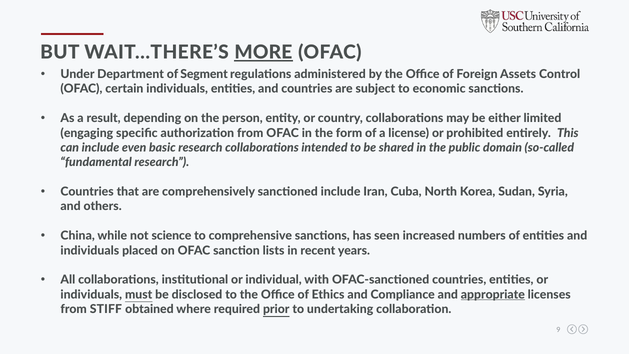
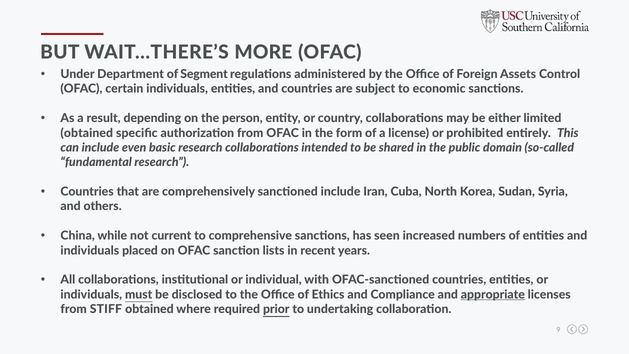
MORE underline: present -> none
engaging at (87, 133): engaging -> obtained
science: science -> current
